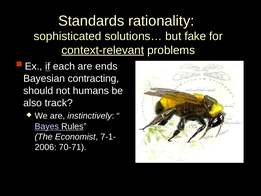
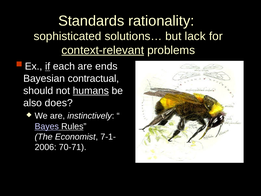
fake: fake -> lack
contracting: contracting -> contractual
humans underline: none -> present
track: track -> does
